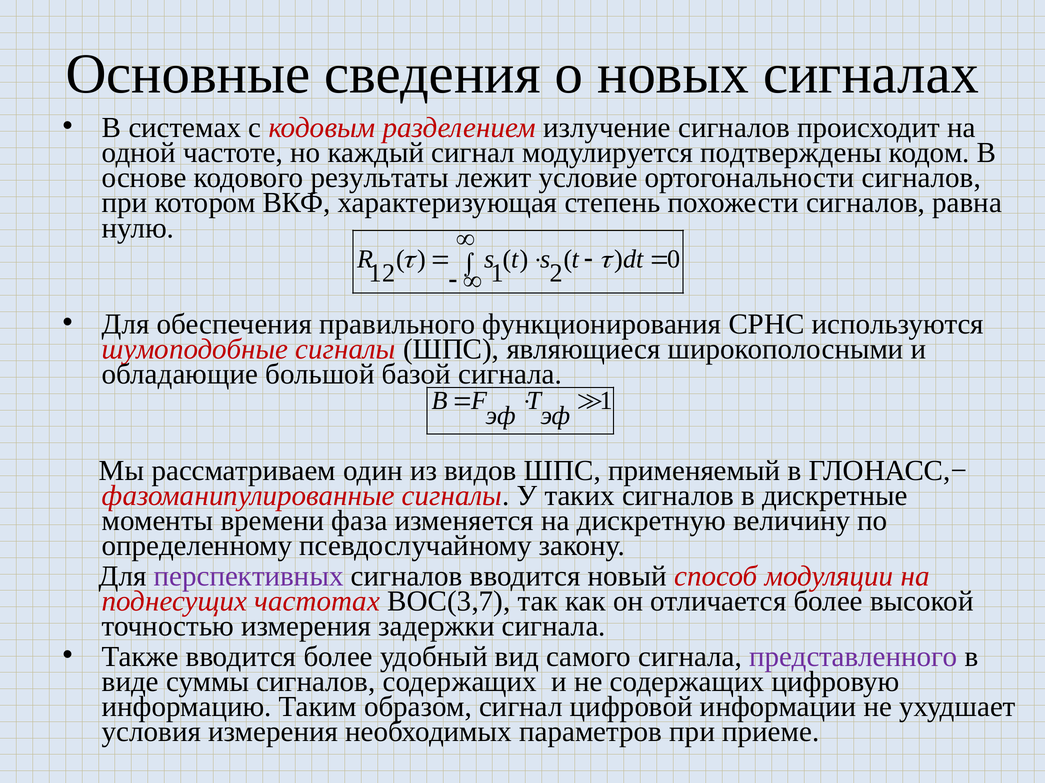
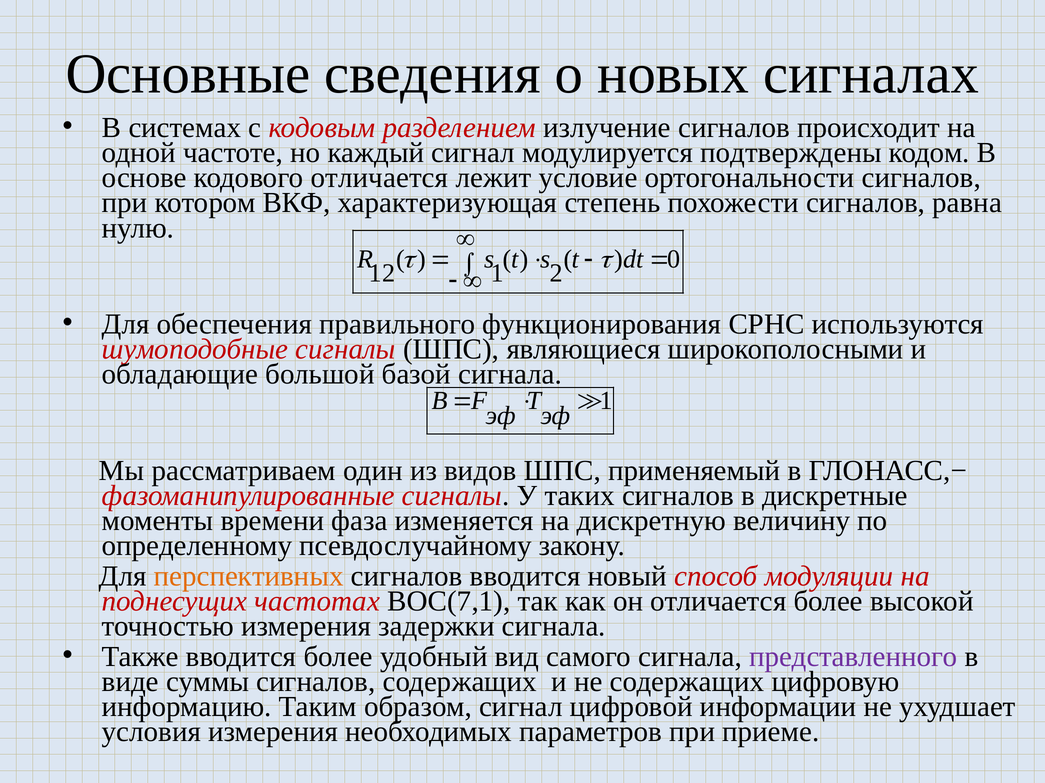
кодового результаты: результаты -> отличается
перспективных colour: purple -> orange
ВОС(3,7: ВОС(3,7 -> ВОС(7,1
